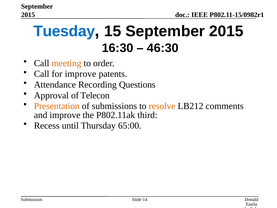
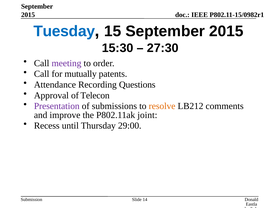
16:30: 16:30 -> 15:30
46:30: 46:30 -> 27:30
meeting colour: orange -> purple
for improve: improve -> mutually
Presentation colour: orange -> purple
third: third -> joint
65:00: 65:00 -> 29:00
